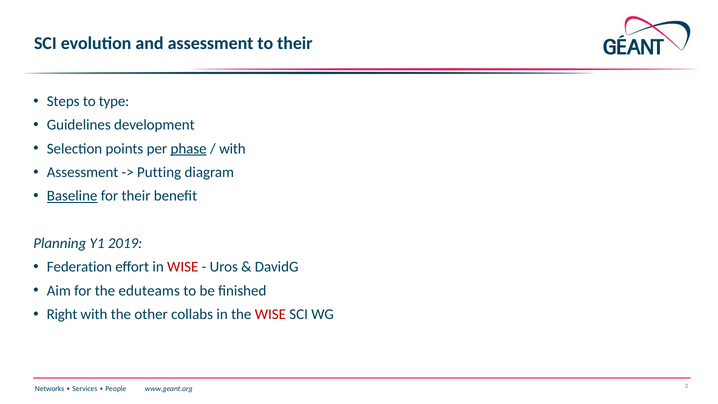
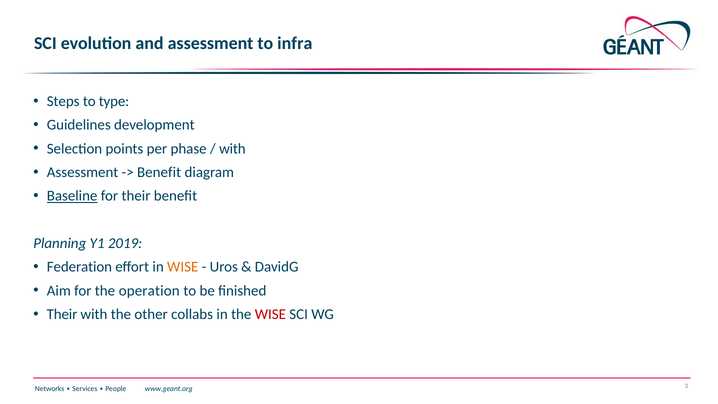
to their: their -> infra
phase underline: present -> none
Putting at (159, 172): Putting -> Benefit
WISE at (183, 267) colour: red -> orange
eduteams: eduteams -> operation
Right at (62, 314): Right -> Their
